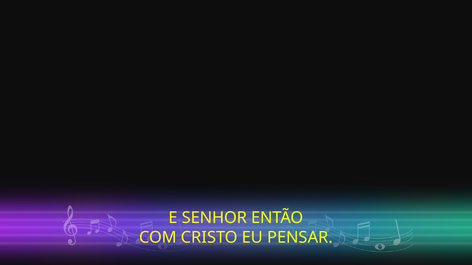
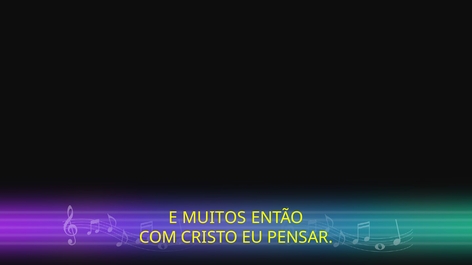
SENHOR: SENHOR -> MUITOS
